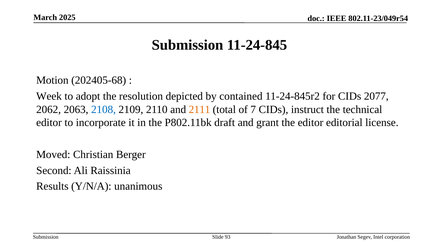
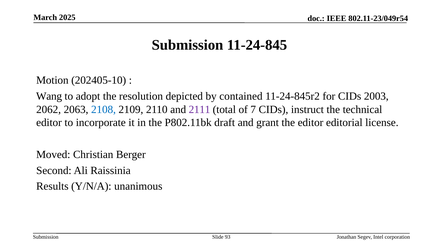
202405-68: 202405-68 -> 202405-10
Week: Week -> Wang
2077: 2077 -> 2003
2111 colour: orange -> purple
